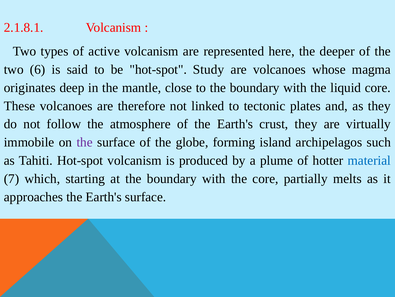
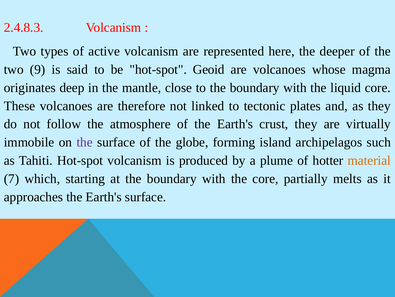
2.1.8.1: 2.1.8.1 -> 2.4.8.3
6: 6 -> 9
Study: Study -> Geoid
material colour: blue -> orange
